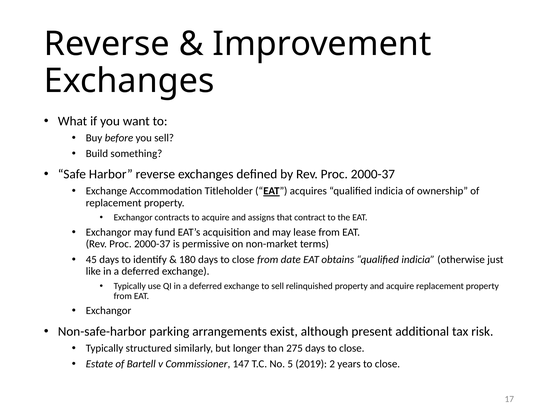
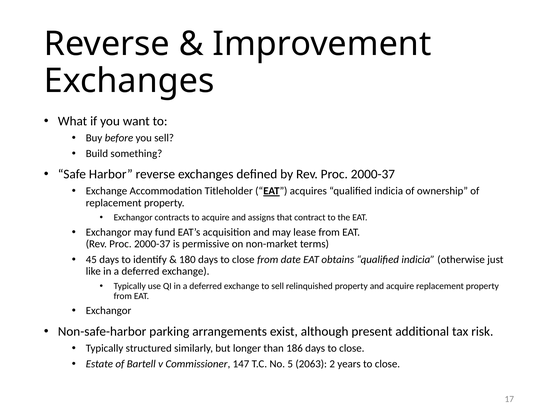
275: 275 -> 186
2019: 2019 -> 2063
